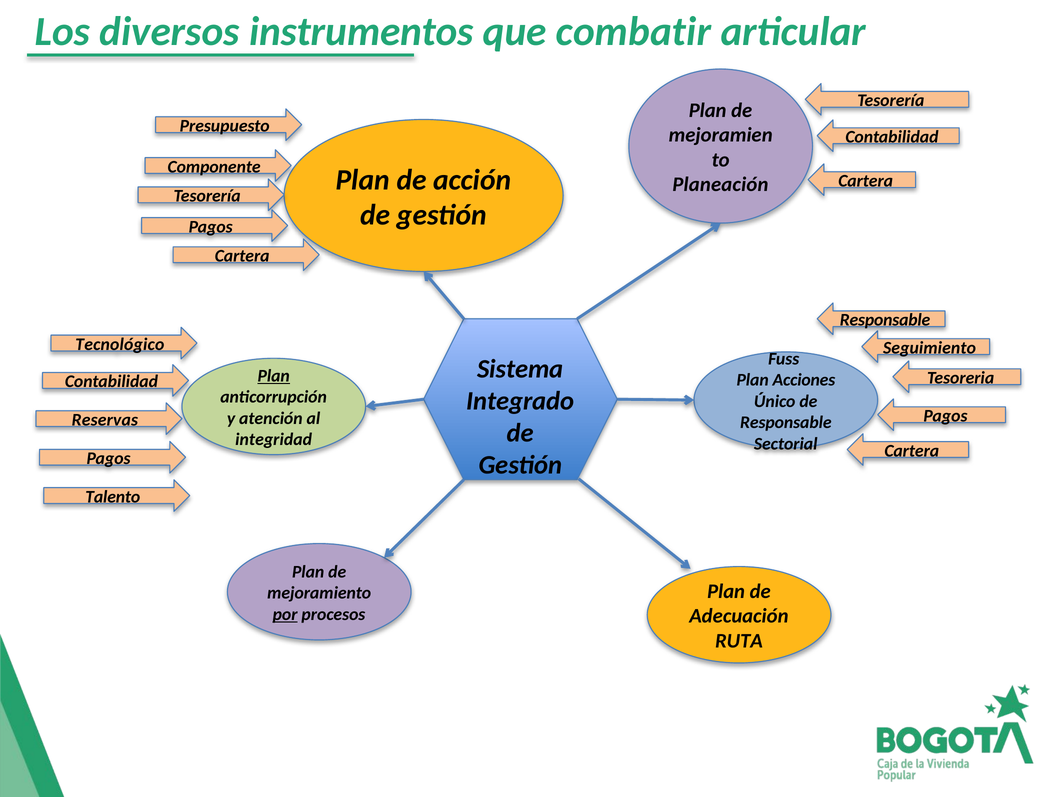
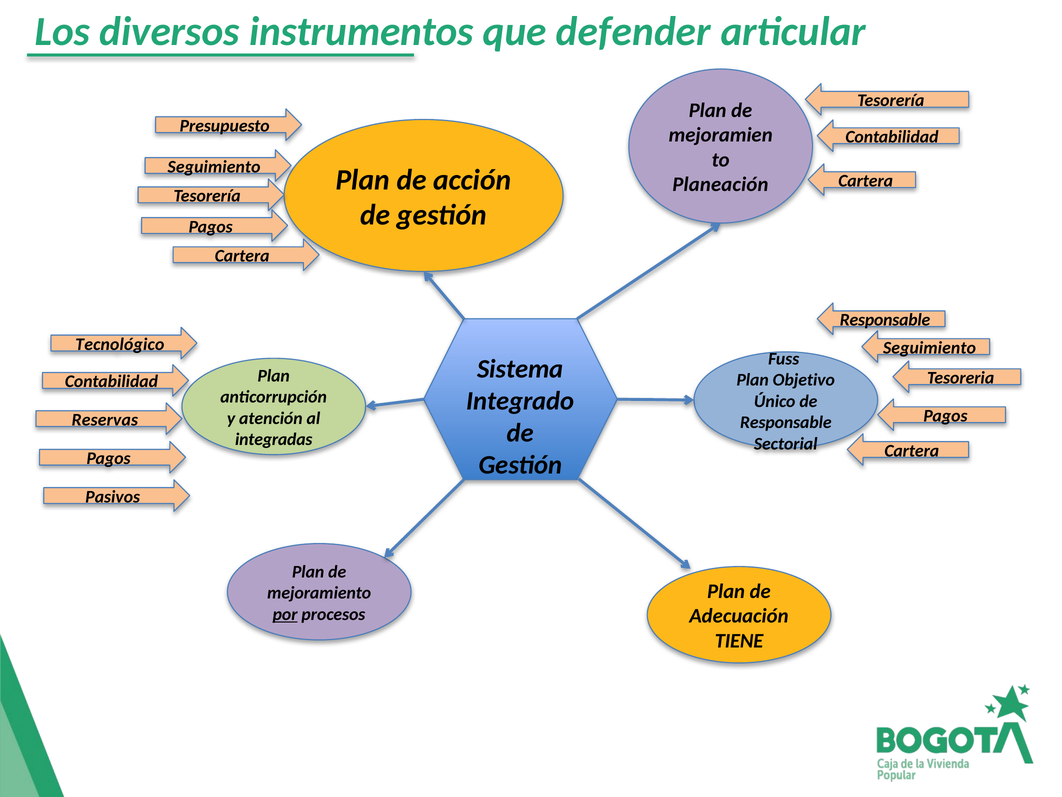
combatir: combatir -> defender
Componente at (214, 167): Componente -> Seguimiento
Plan at (274, 376) underline: present -> none
Acciones: Acciones -> Objetivo
integridad: integridad -> integradas
Talento: Talento -> Pasivos
RUTA: RUTA -> TIENE
